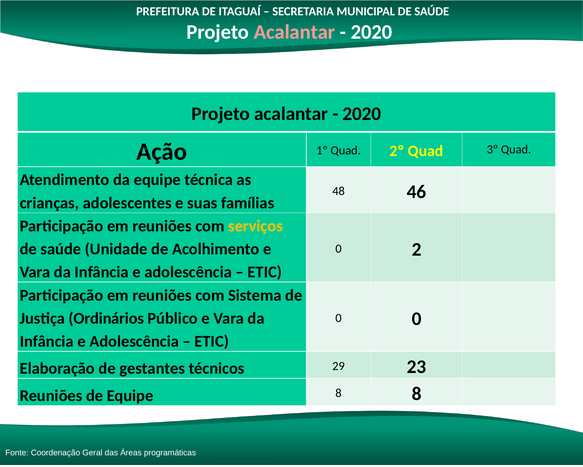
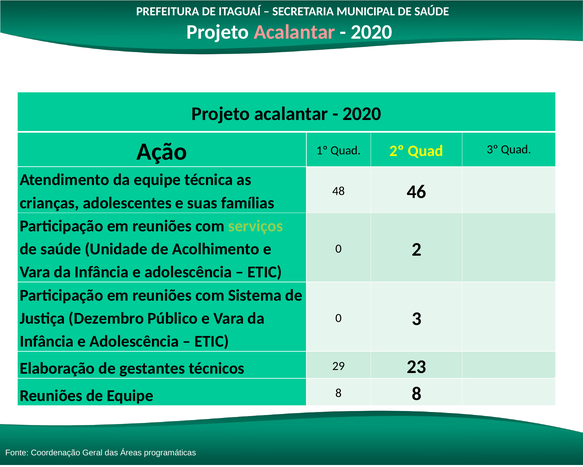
serviços colour: yellow -> light green
Ordinários: Ordinários -> Dezembro
0 0: 0 -> 3
